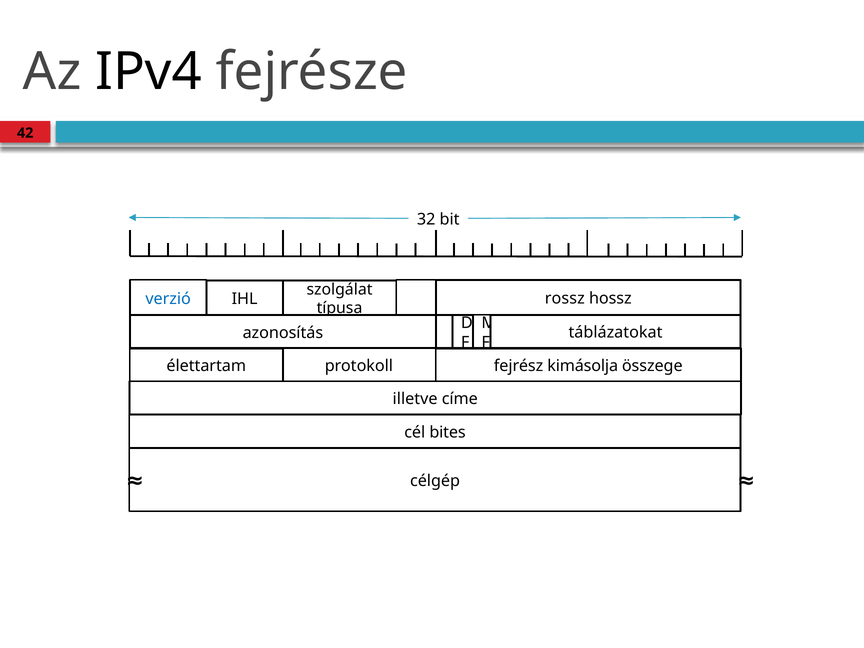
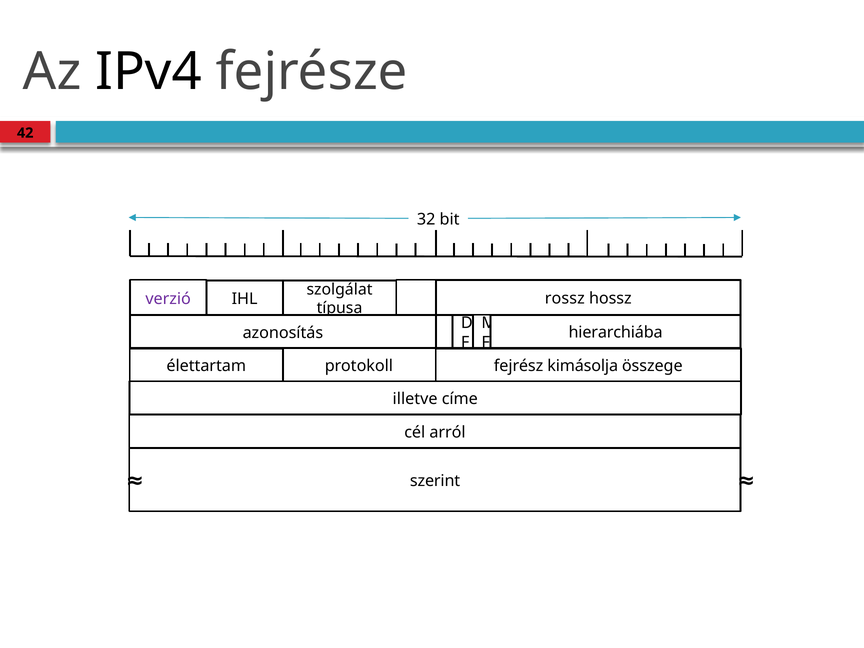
verzió colour: blue -> purple
táblázatokat: táblázatokat -> hierarchiába
bites: bites -> arról
célgép: célgép -> szerint
